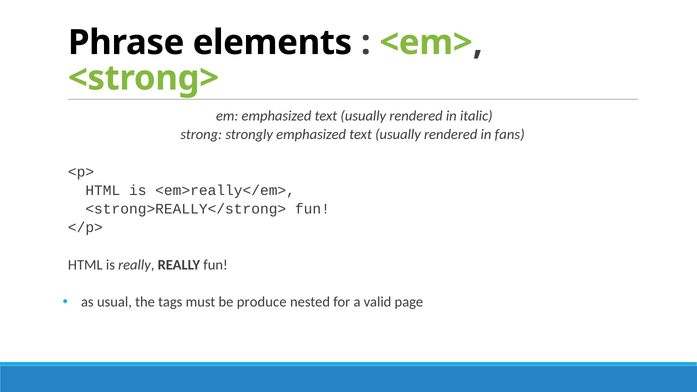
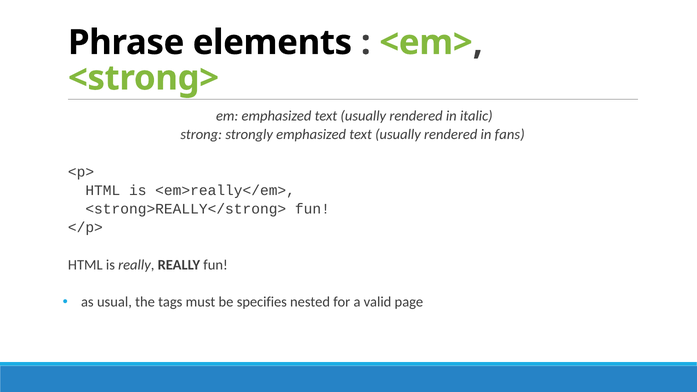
produce: produce -> specifies
